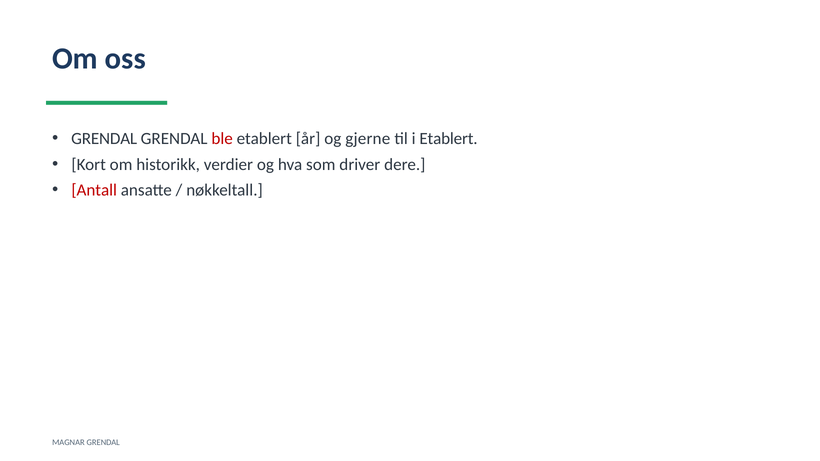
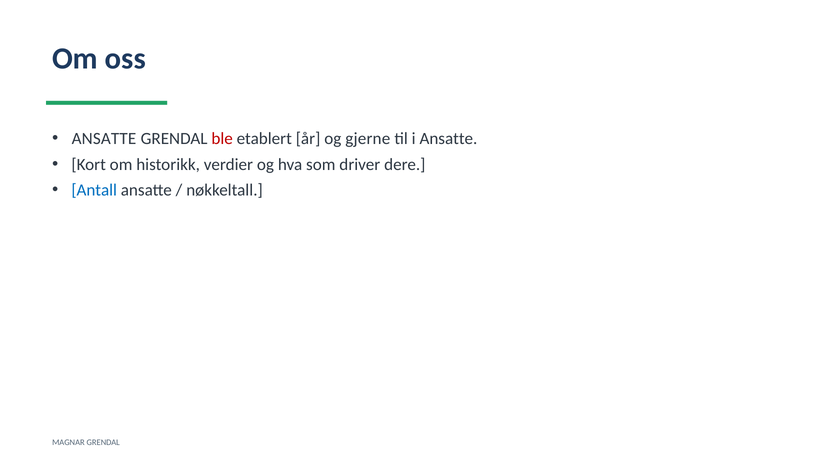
GRENDAL at (104, 139): GRENDAL -> ANSATTE
i Etablert: Etablert -> Ansatte
Antall colour: red -> blue
